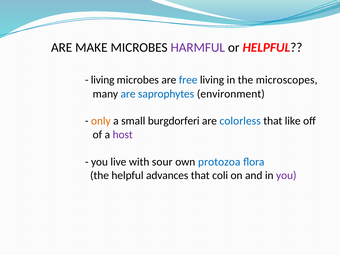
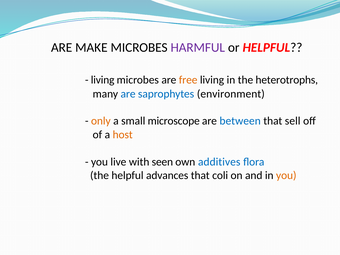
free colour: blue -> orange
microscopes: microscopes -> heterotrophs
burgdorferi: burgdorferi -> microscope
colorless: colorless -> between
like: like -> sell
host colour: purple -> orange
sour: sour -> seen
protozoa: protozoa -> additives
you at (286, 175) colour: purple -> orange
